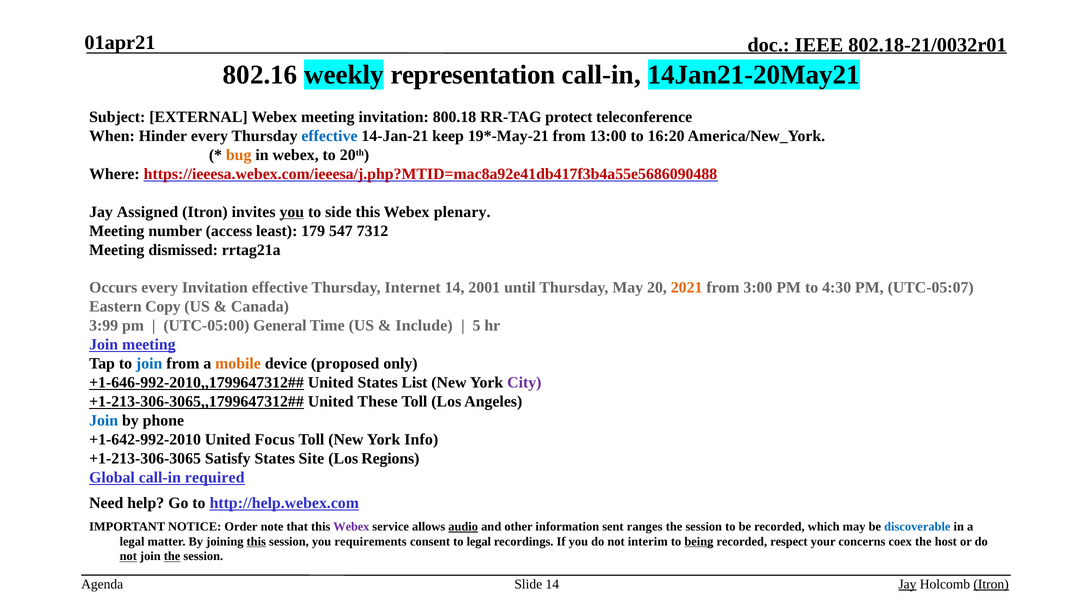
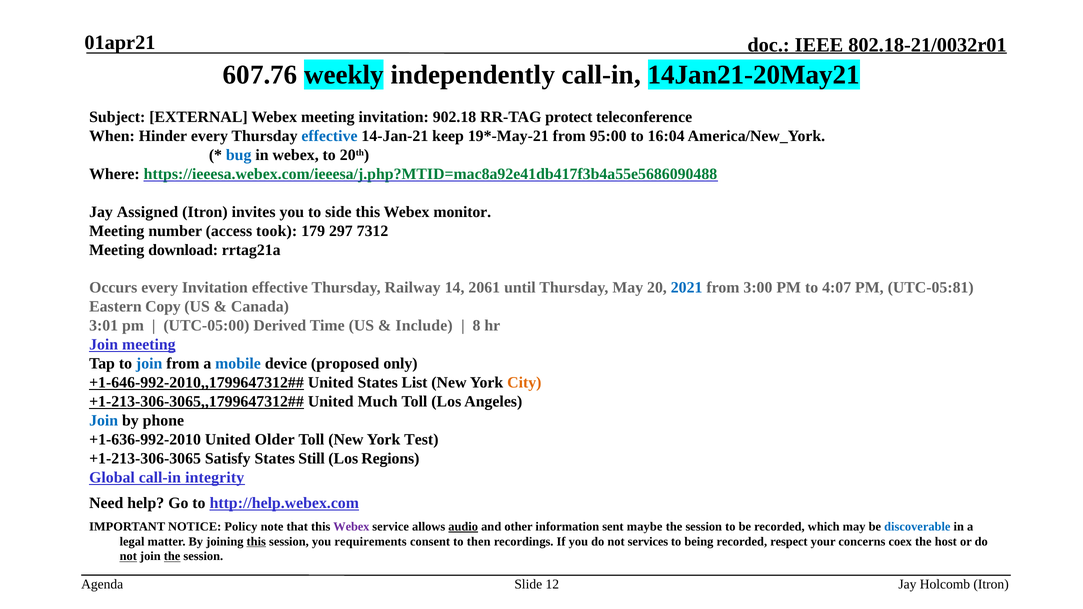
802.16: 802.16 -> 607.76
representation: representation -> independently
800.18: 800.18 -> 902.18
13:00: 13:00 -> 95:00
16:20: 16:20 -> 16:04
bug colour: orange -> blue
https://ieeesa.webex.com/ieeesa/j.php?MTID=mac8a92e41db417f3b4a55e5686090488 colour: red -> green
you at (292, 212) underline: present -> none
plenary: plenary -> monitor
least: least -> took
547: 547 -> 297
dismissed: dismissed -> download
Internet: Internet -> Railway
2001: 2001 -> 2061
2021 colour: orange -> blue
4:30: 4:30 -> 4:07
UTC-05:07: UTC-05:07 -> UTC-05:81
3:99: 3:99 -> 3:01
General: General -> Derived
5: 5 -> 8
mobile colour: orange -> blue
City colour: purple -> orange
These: These -> Much
+1-642-992-2010: +1-642-992-2010 -> +1-636-992-2010
Focus: Focus -> Older
Info: Info -> Test
Site: Site -> Still
required: required -> integrity
Order: Order -> Policy
ranges: ranges -> maybe
to legal: legal -> then
interim: interim -> services
being underline: present -> none
Slide 14: 14 -> 12
Jay at (907, 584) underline: present -> none
Itron at (991, 584) underline: present -> none
